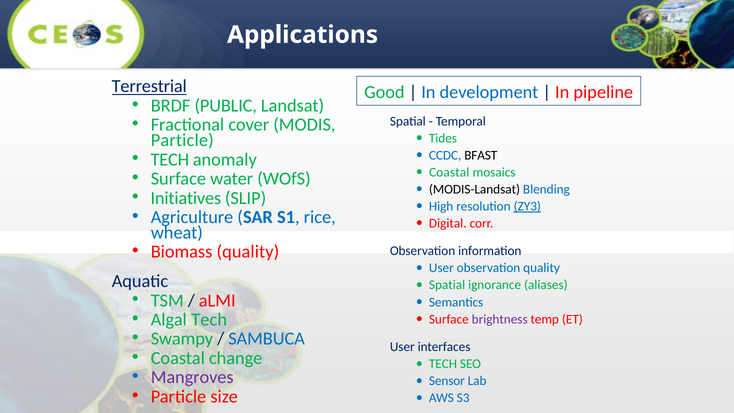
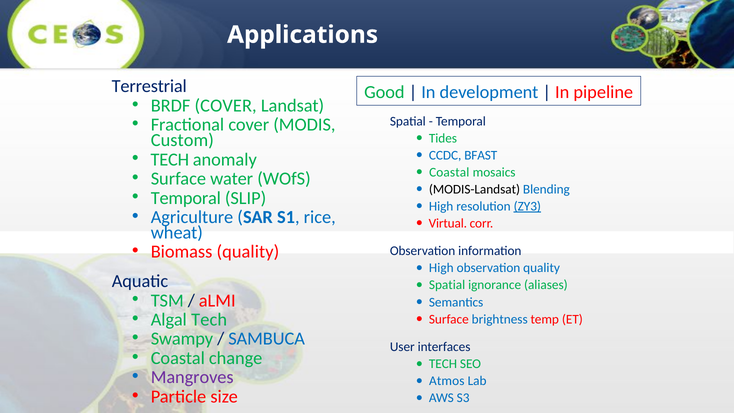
Terrestrial underline: present -> none
BRDF PUBLIC: PUBLIC -> COVER
Particle at (182, 140): Particle -> Custom
BFAST colour: black -> blue
Initiatives at (186, 198): Initiatives -> Temporal
Digital: Digital -> Virtual
User at (441, 268): User -> High
brightness colour: purple -> blue
Sensor: Sensor -> Atmos
